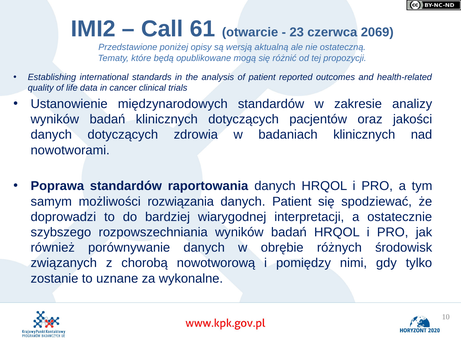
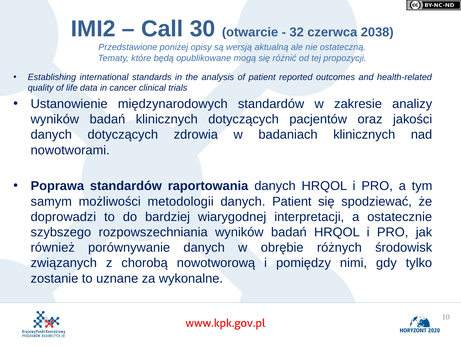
61: 61 -> 30
23: 23 -> 32
2069: 2069 -> 2038
rozwiązania: rozwiązania -> metodologii
